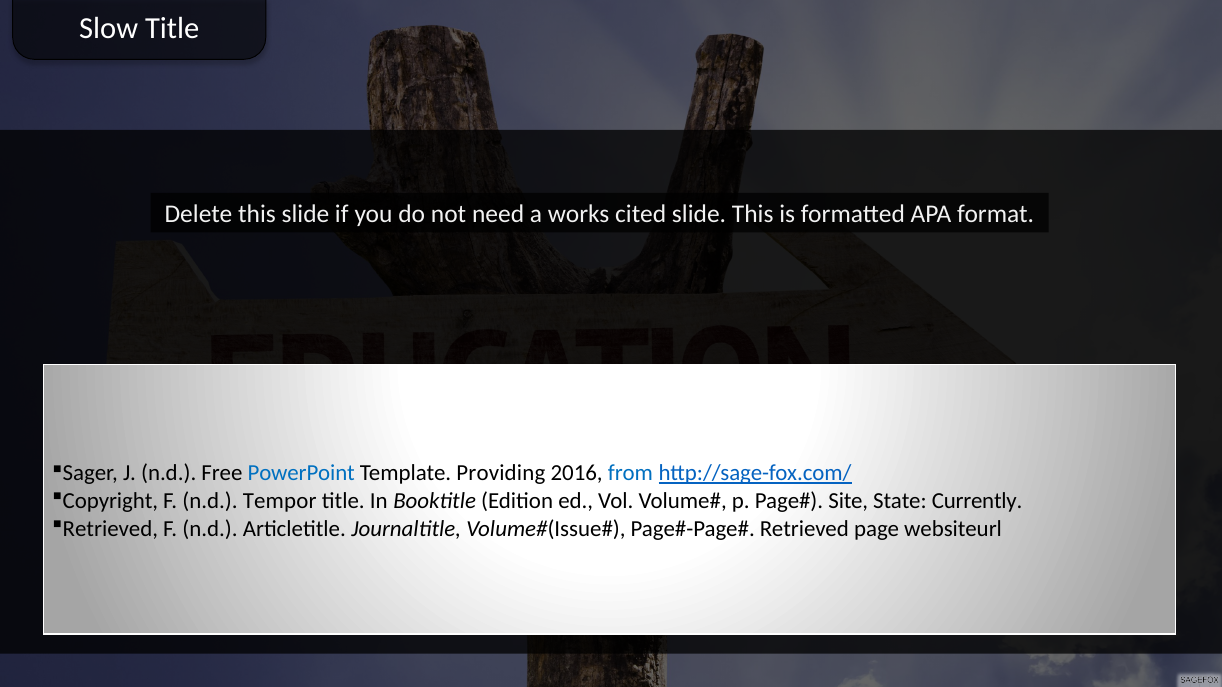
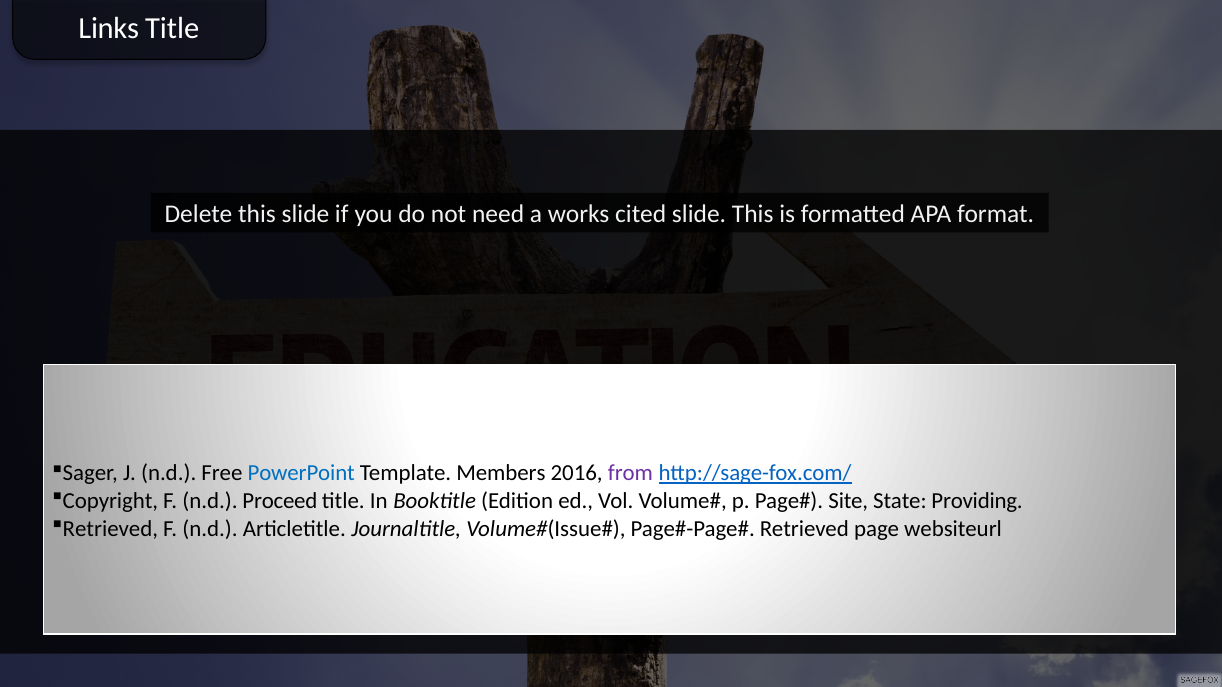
Slow: Slow -> Links
Providing: Providing -> Members
from colour: blue -> purple
Tempor: Tempor -> Proceed
Currently: Currently -> Providing
